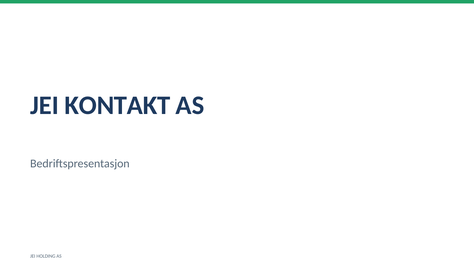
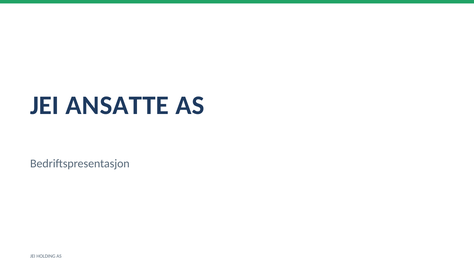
KONTAKT: KONTAKT -> ANSATTE
